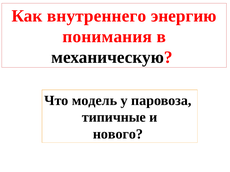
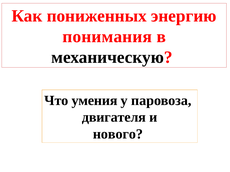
внутреннего: внутреннего -> пониженных
модель: модель -> умения
типичные: типичные -> двигателя
